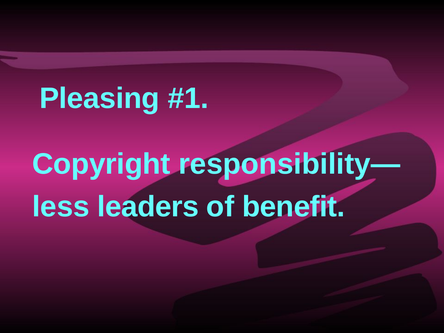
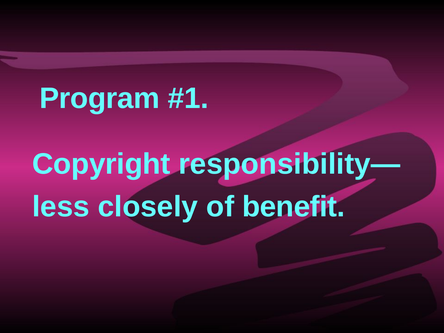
Pleasing: Pleasing -> Program
leaders: leaders -> closely
